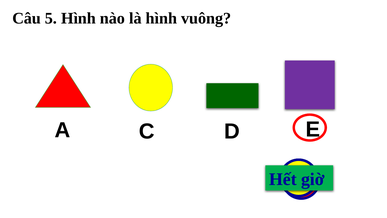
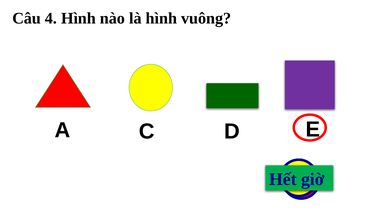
5: 5 -> 4
